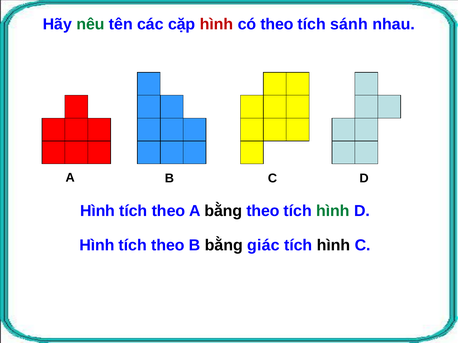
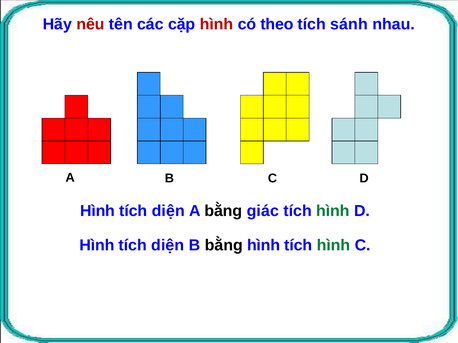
nêu colour: green -> red
theo at (168, 211): theo -> diện
bằng theo: theo -> giác
theo at (168, 246): theo -> diện
bằng giác: giác -> hình
hình at (334, 246) colour: black -> green
